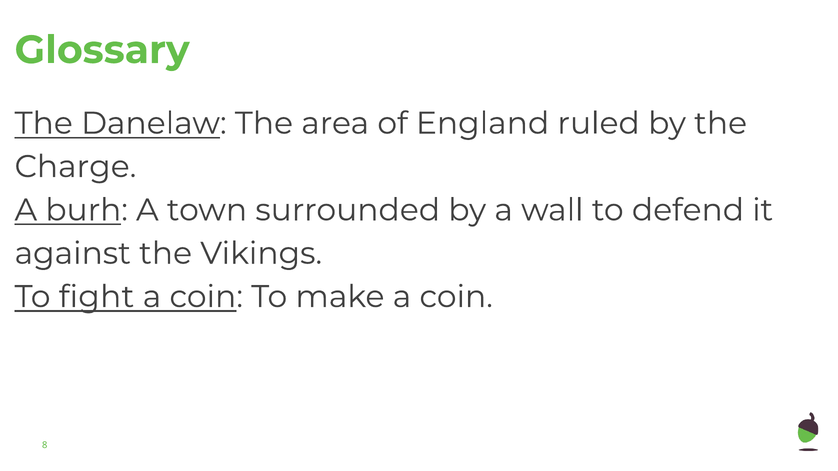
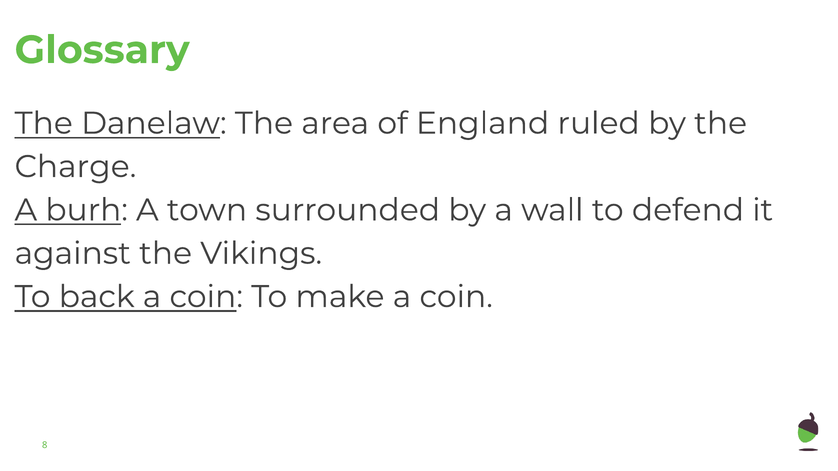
fight: fight -> back
